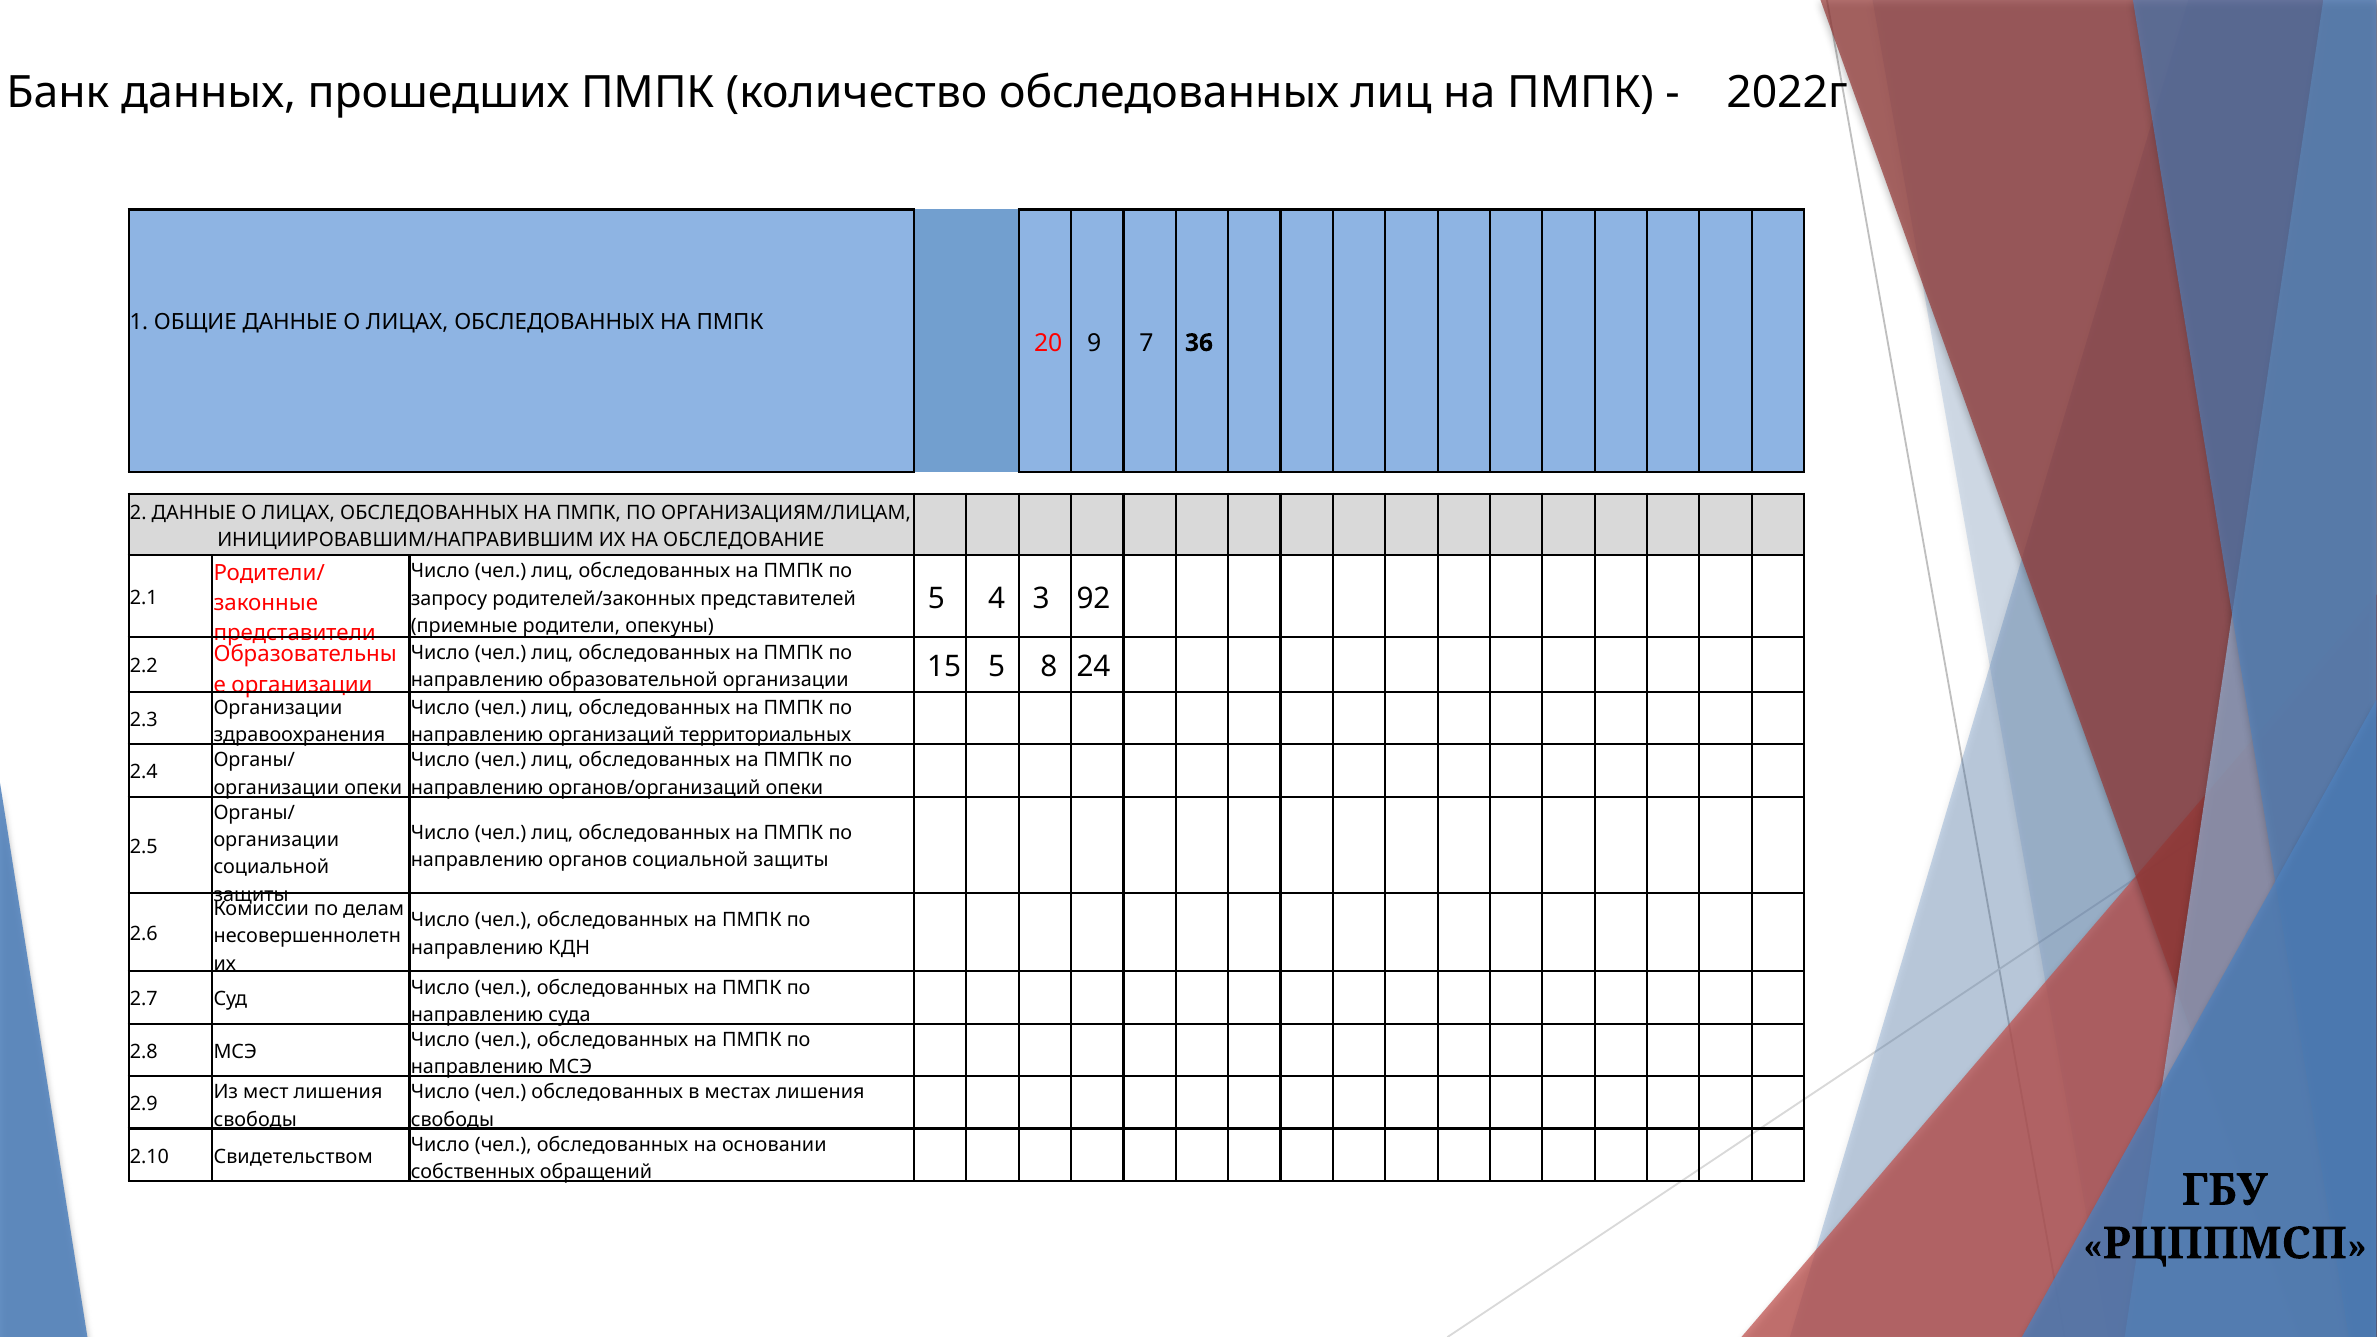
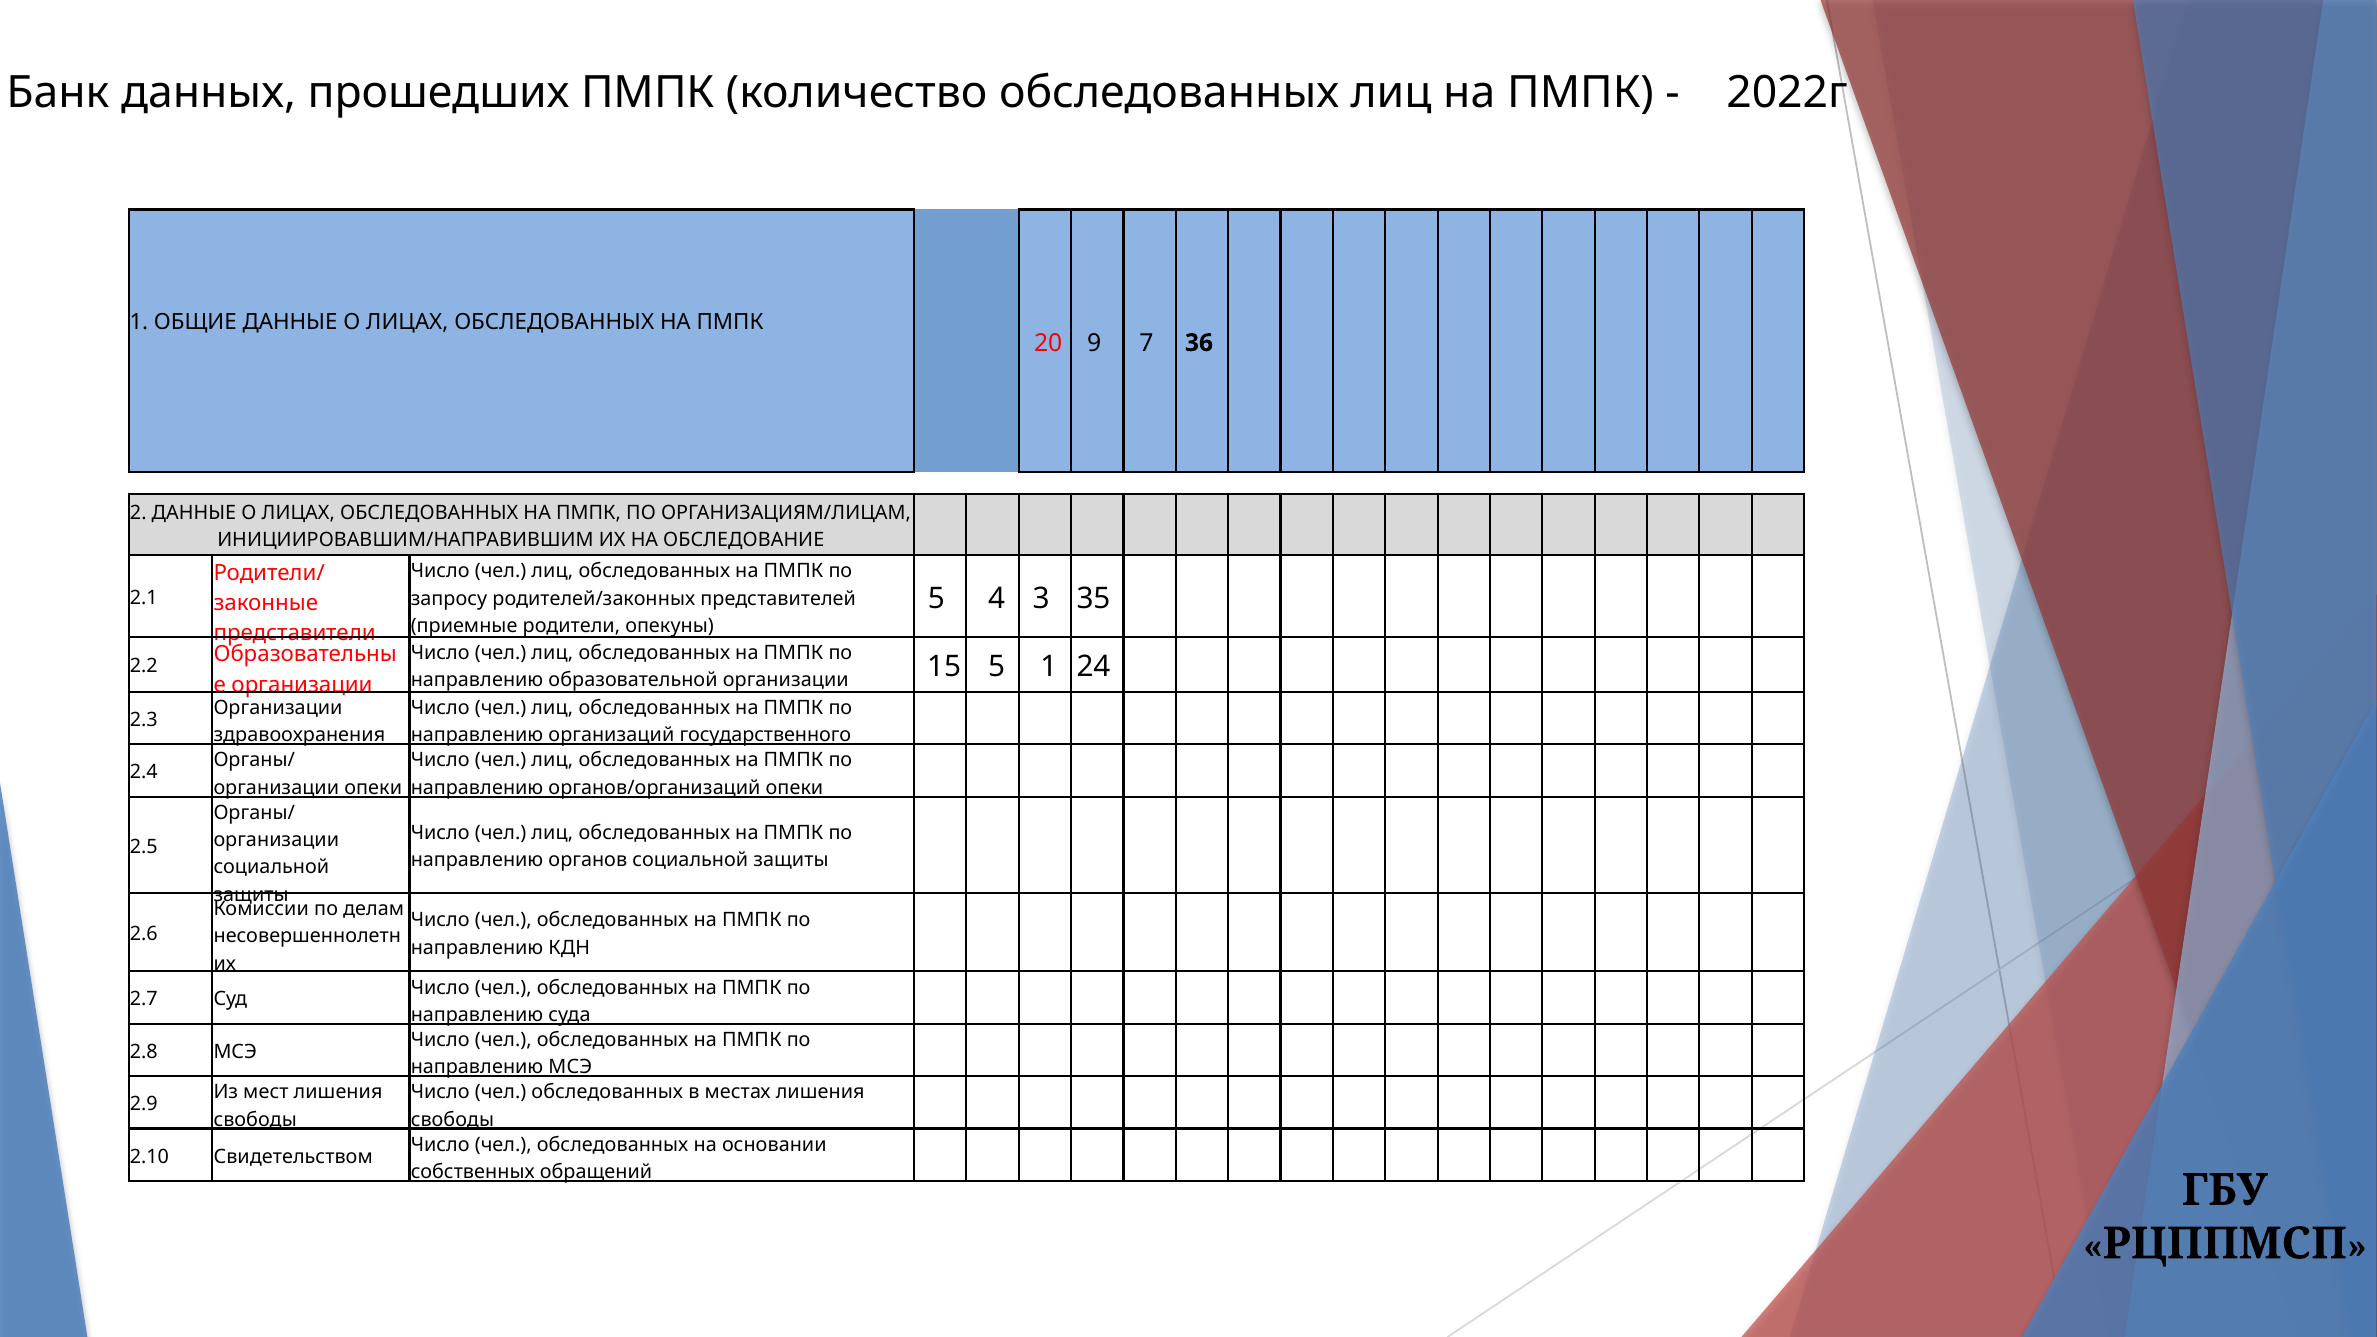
92: 92 -> 35
5 8: 8 -> 1
территориальных: территориальных -> государственного
